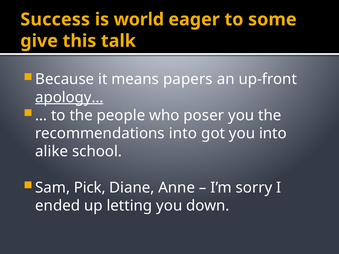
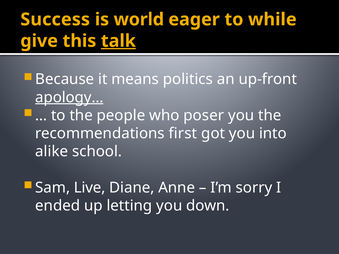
some: some -> while
talk underline: none -> present
papers: papers -> politics
recommendations into: into -> first
Pick: Pick -> Live
